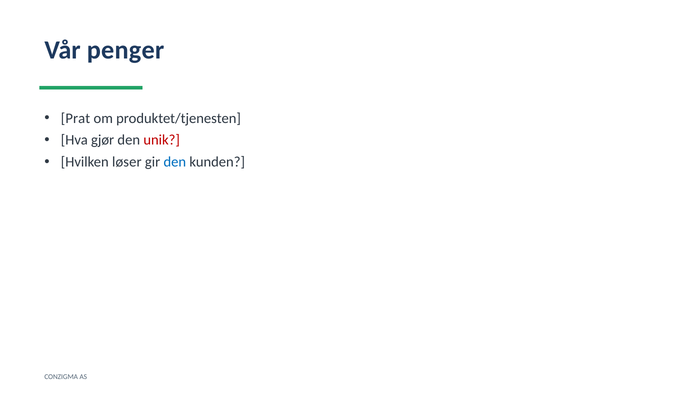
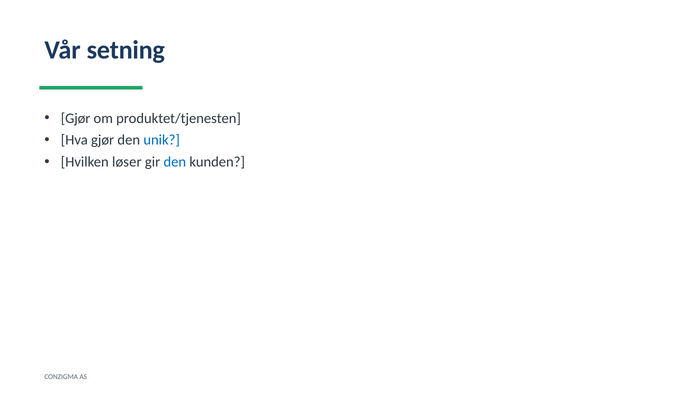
penger: penger -> setning
Prat at (76, 118): Prat -> Gjør
unik colour: red -> blue
